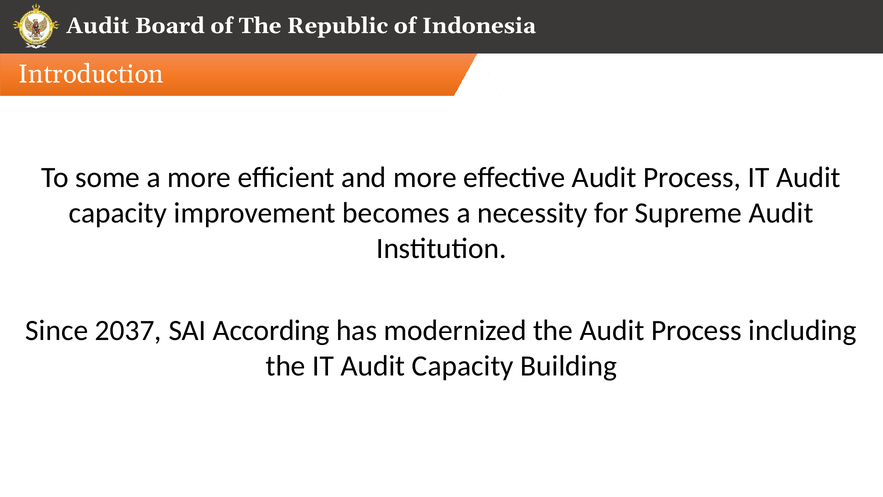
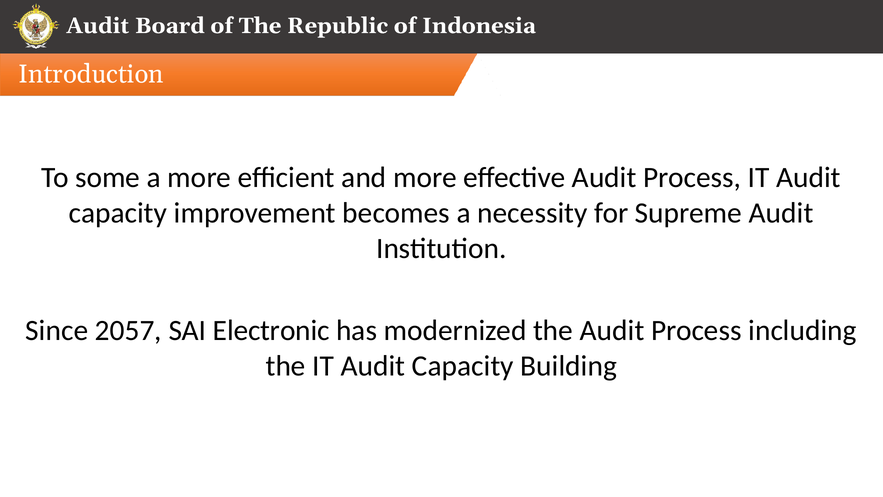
2037: 2037 -> 2057
According: According -> Electronic
